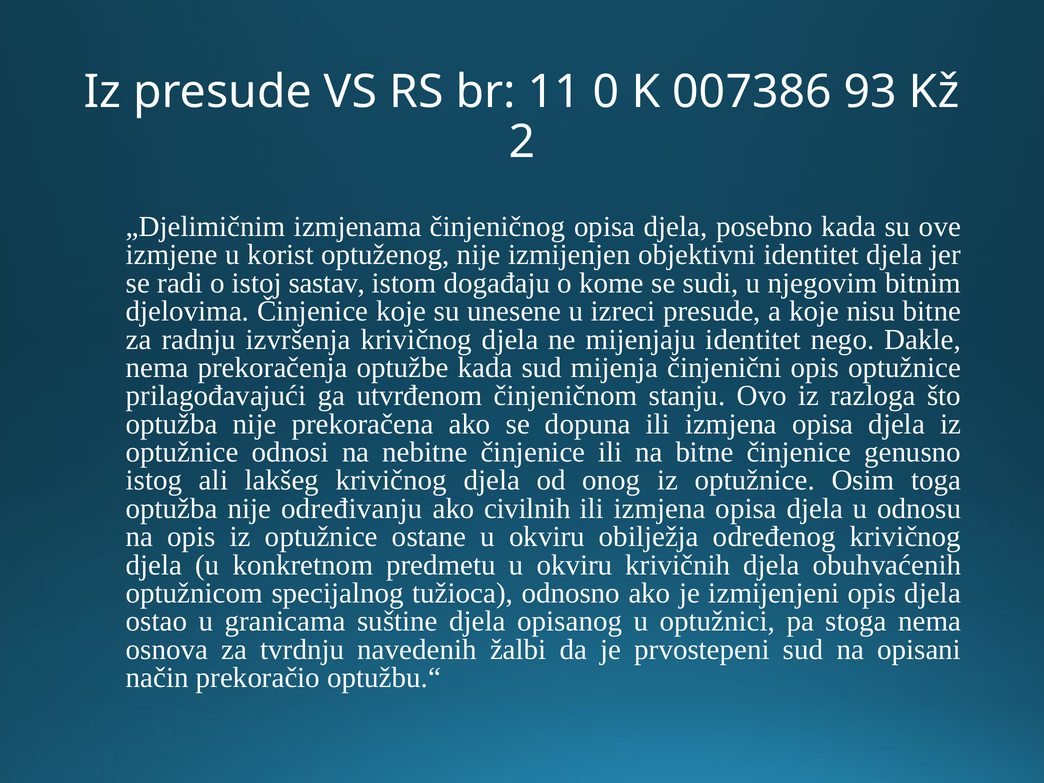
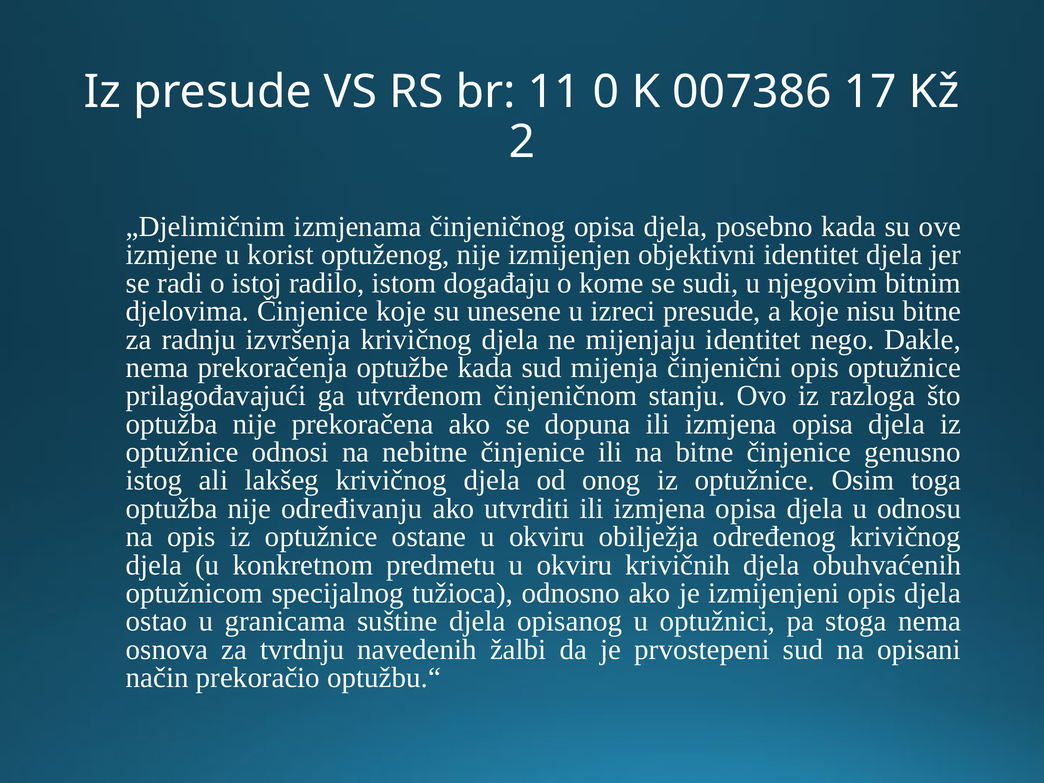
93: 93 -> 17
sastav: sastav -> radilo
civilnih: civilnih -> utvrditi
